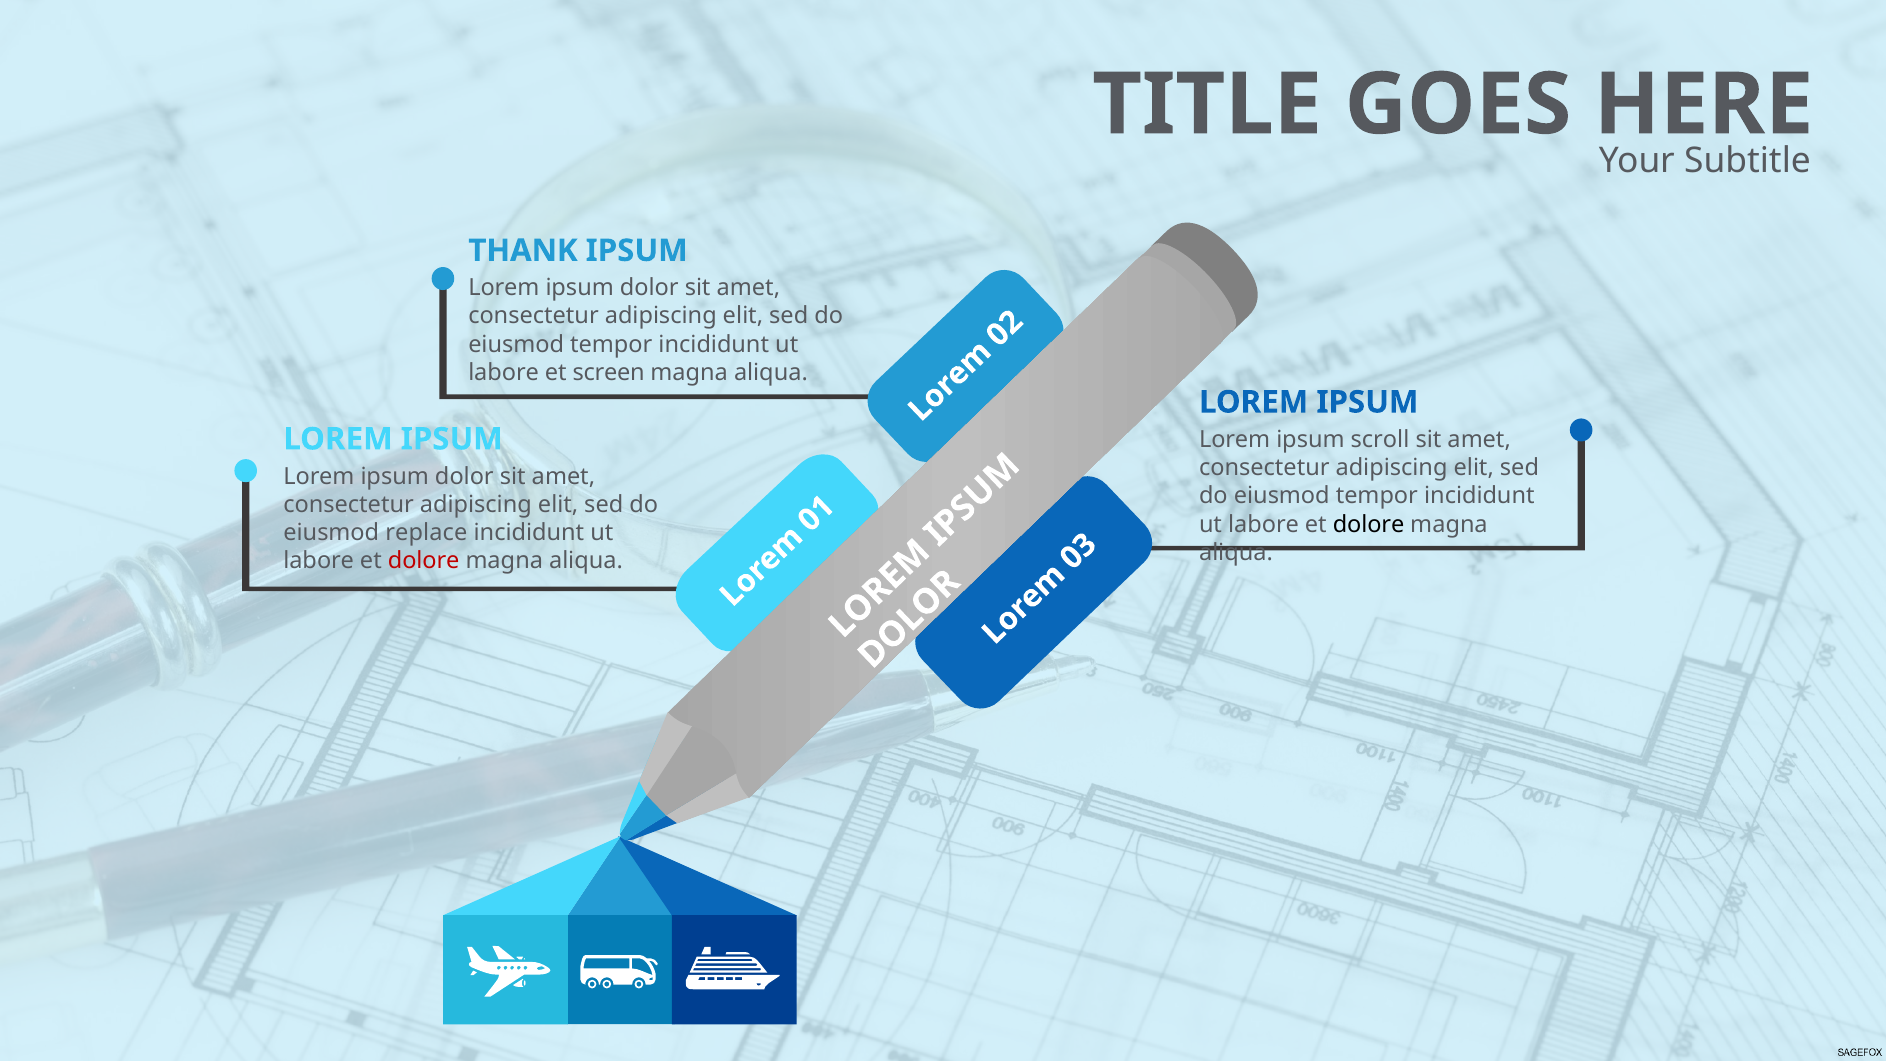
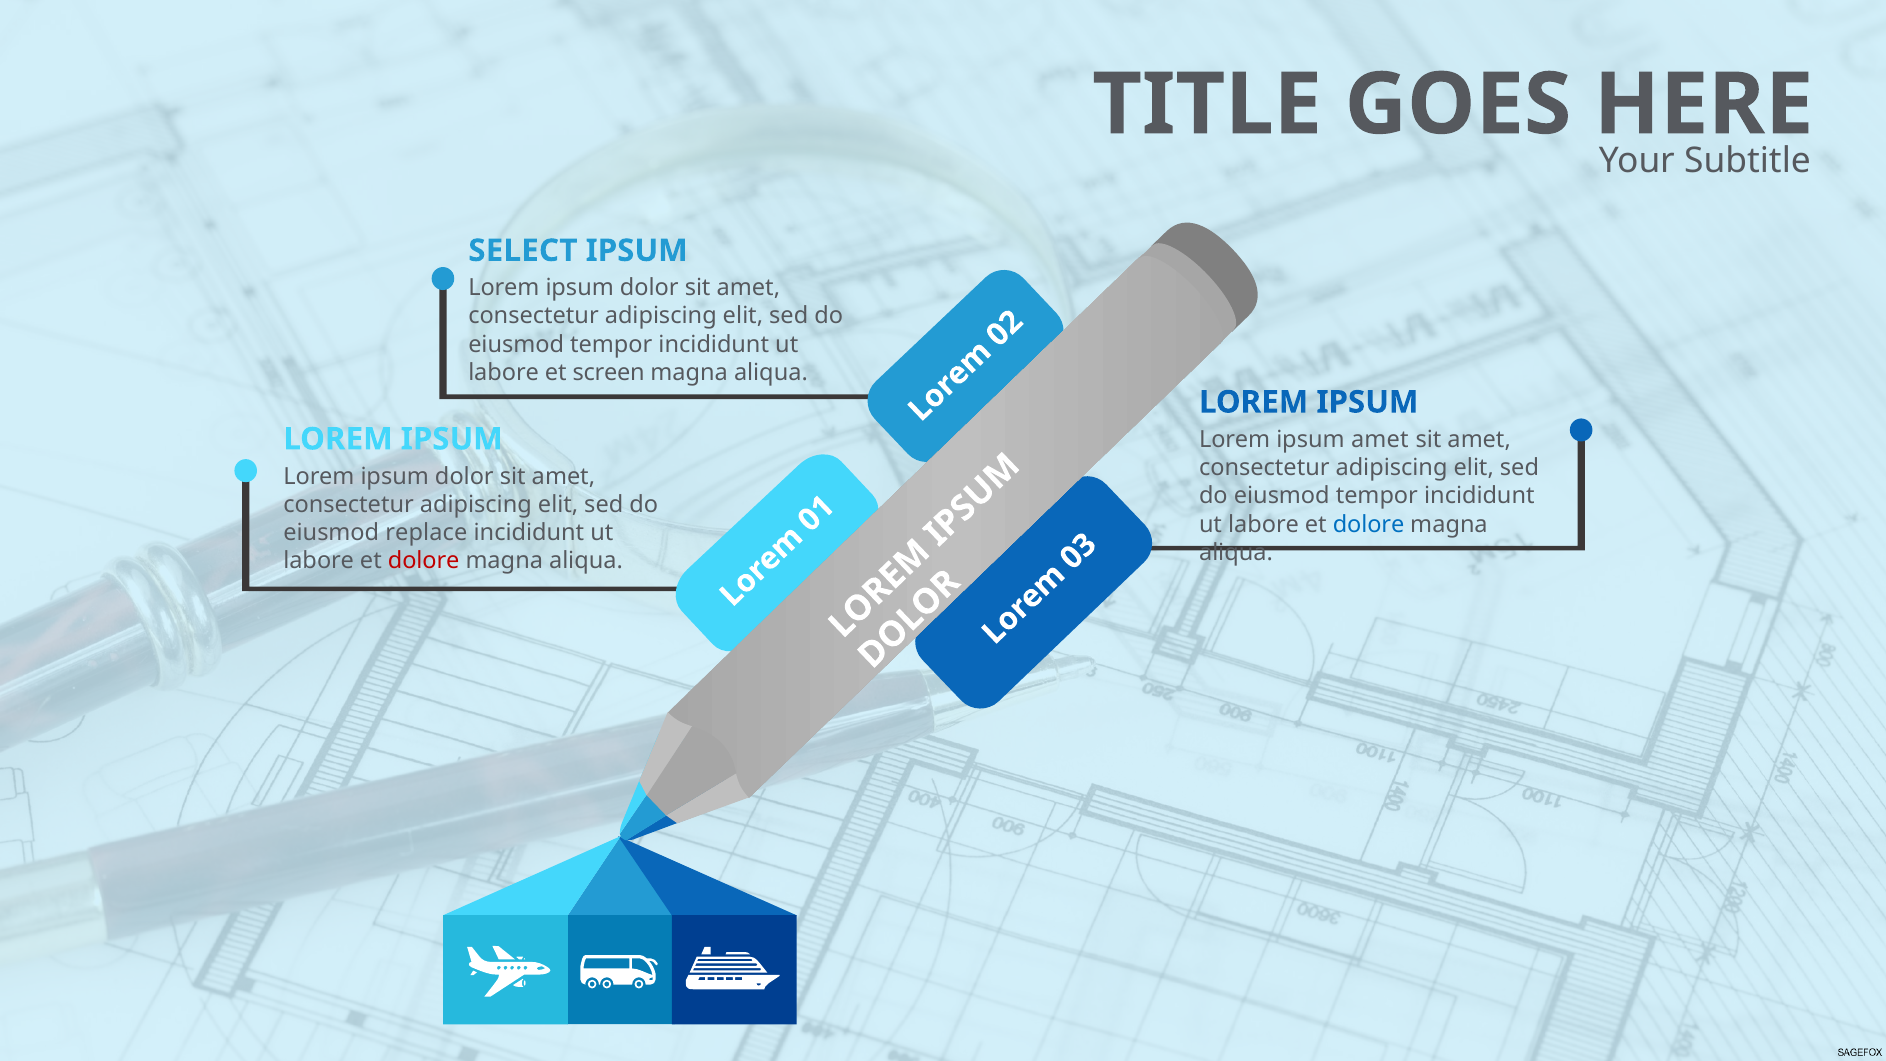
THANK: THANK -> SELECT
ipsum scroll: scroll -> amet
dolore at (1369, 524) colour: black -> blue
